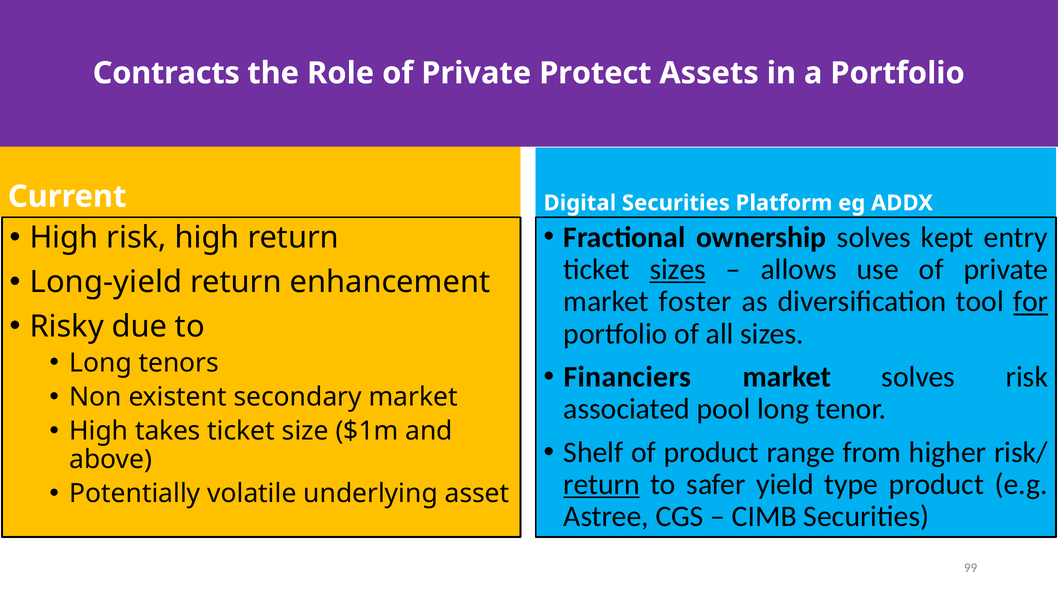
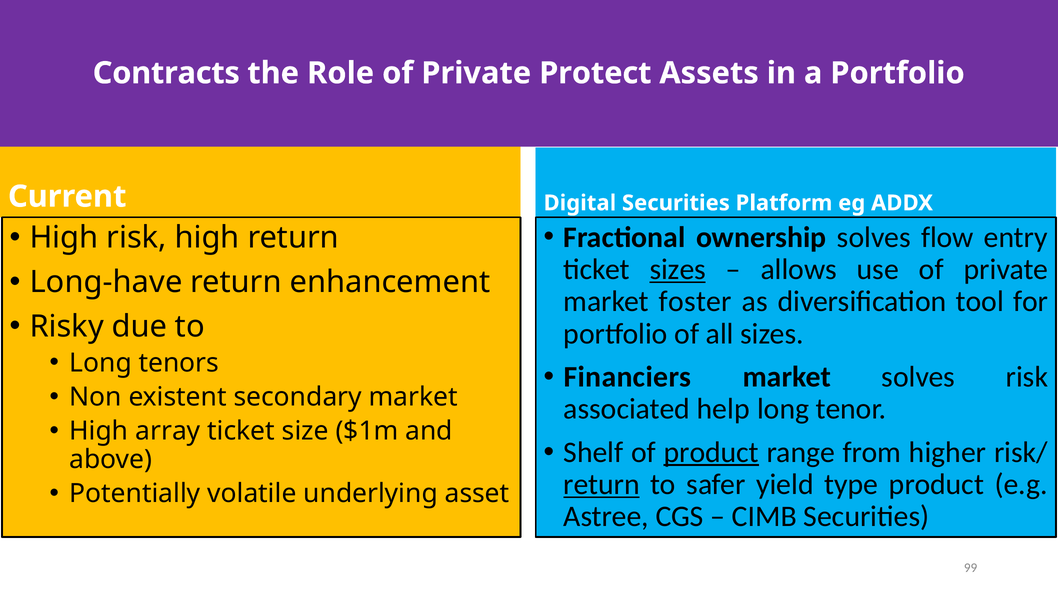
kept: kept -> flow
Long-yield: Long-yield -> Long-have
for underline: present -> none
pool: pool -> help
takes: takes -> array
product at (711, 452) underline: none -> present
